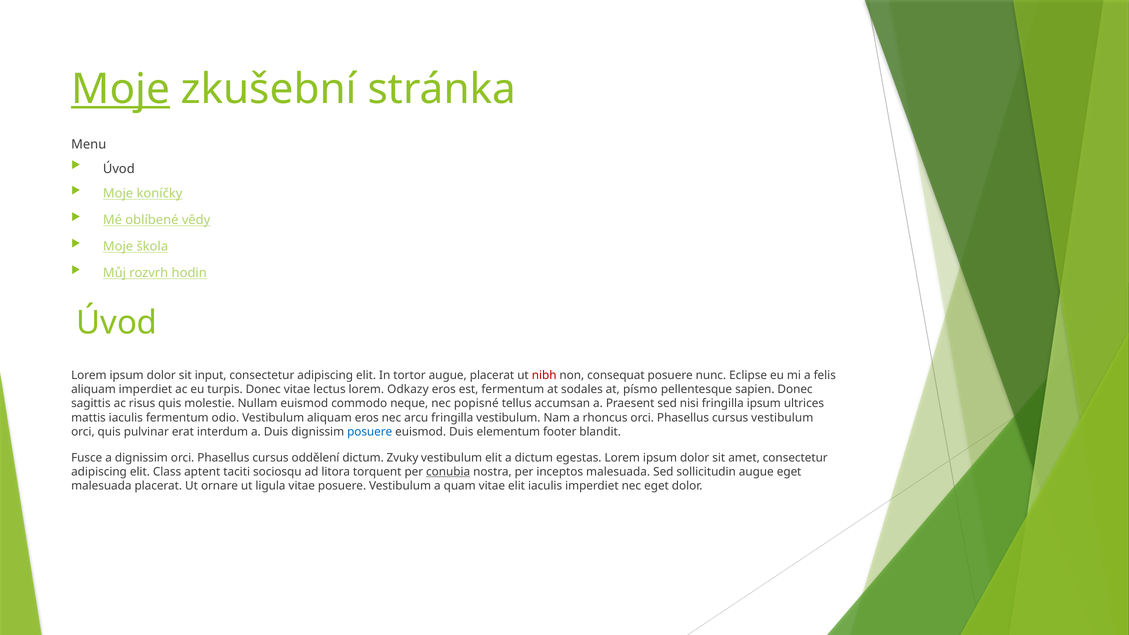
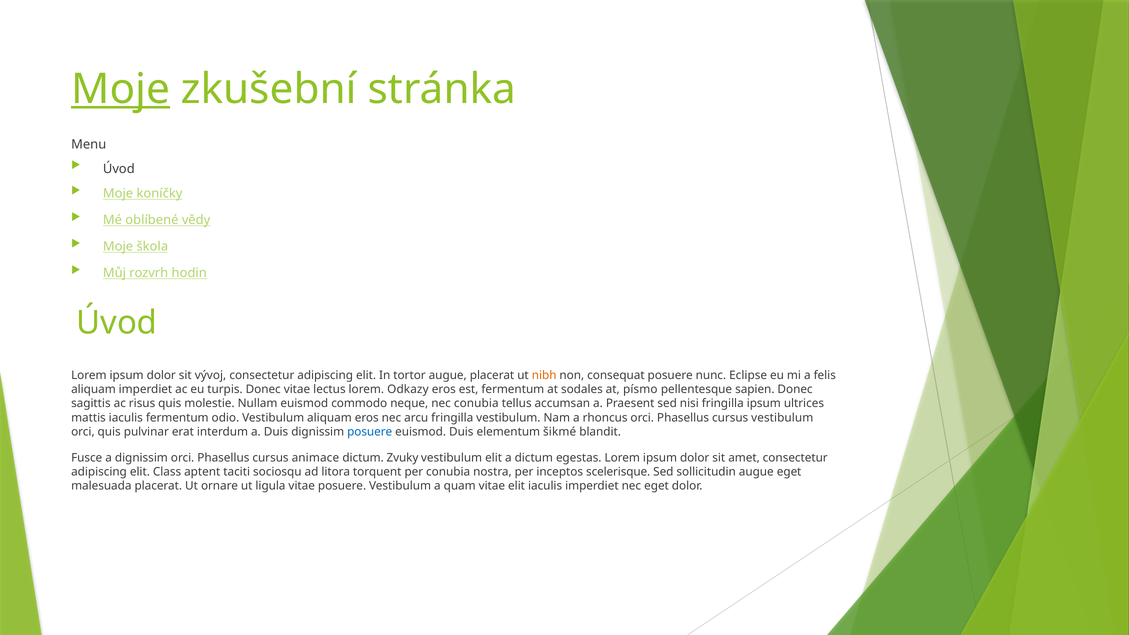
input: input -> vývoj
nibh colour: red -> orange
nec popisné: popisné -> conubia
footer: footer -> šikmé
oddělení: oddělení -> animace
conubia at (448, 472) underline: present -> none
inceptos malesuada: malesuada -> scelerisque
